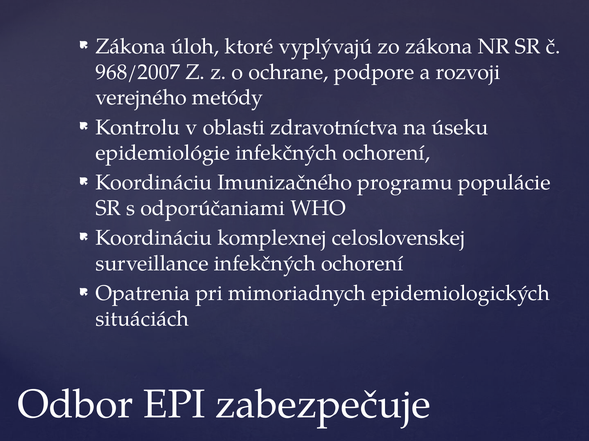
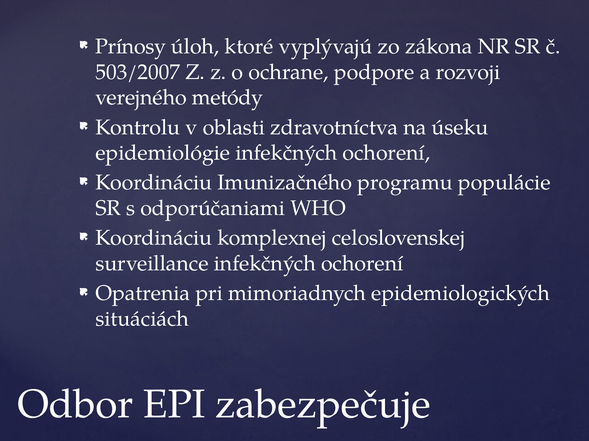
Zákona at (131, 47): Zákona -> Prínosy
968/2007: 968/2007 -> 503/2007
